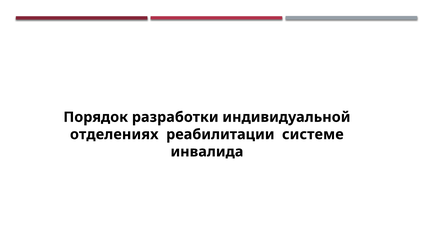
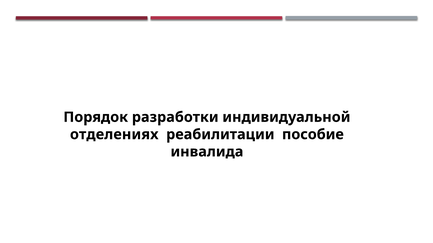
системе: системе -> пособие
